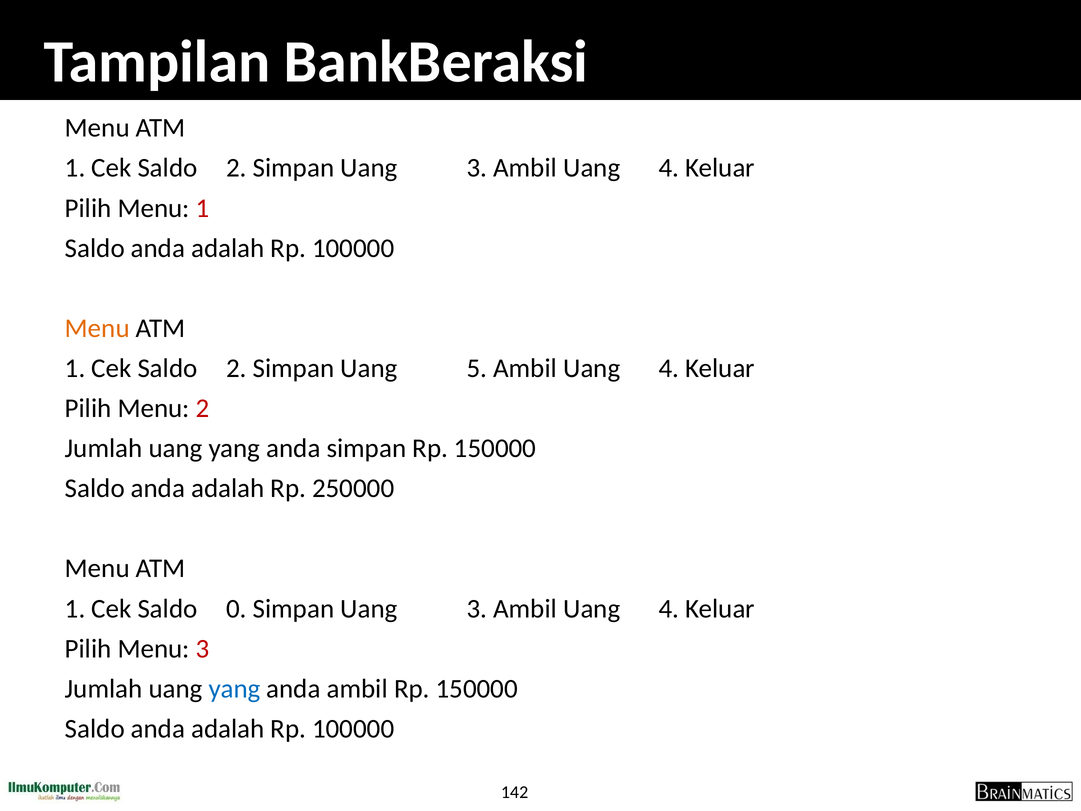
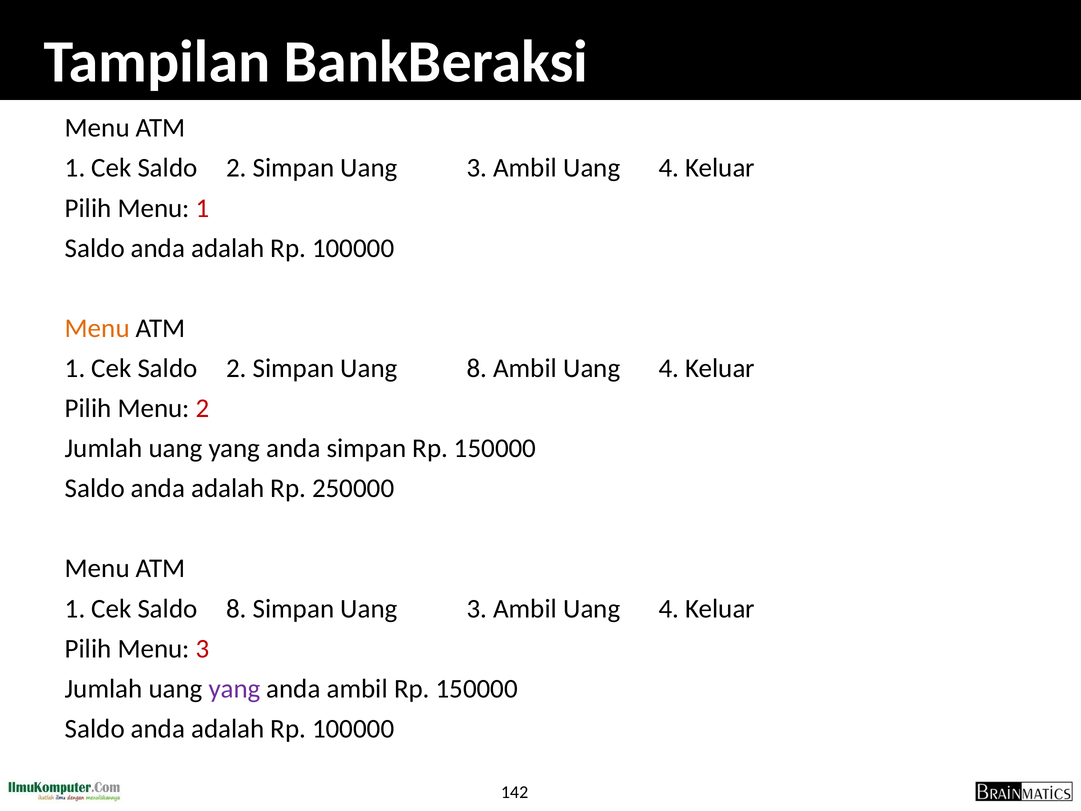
Uang 5: 5 -> 8
Saldo 0: 0 -> 8
yang at (234, 689) colour: blue -> purple
